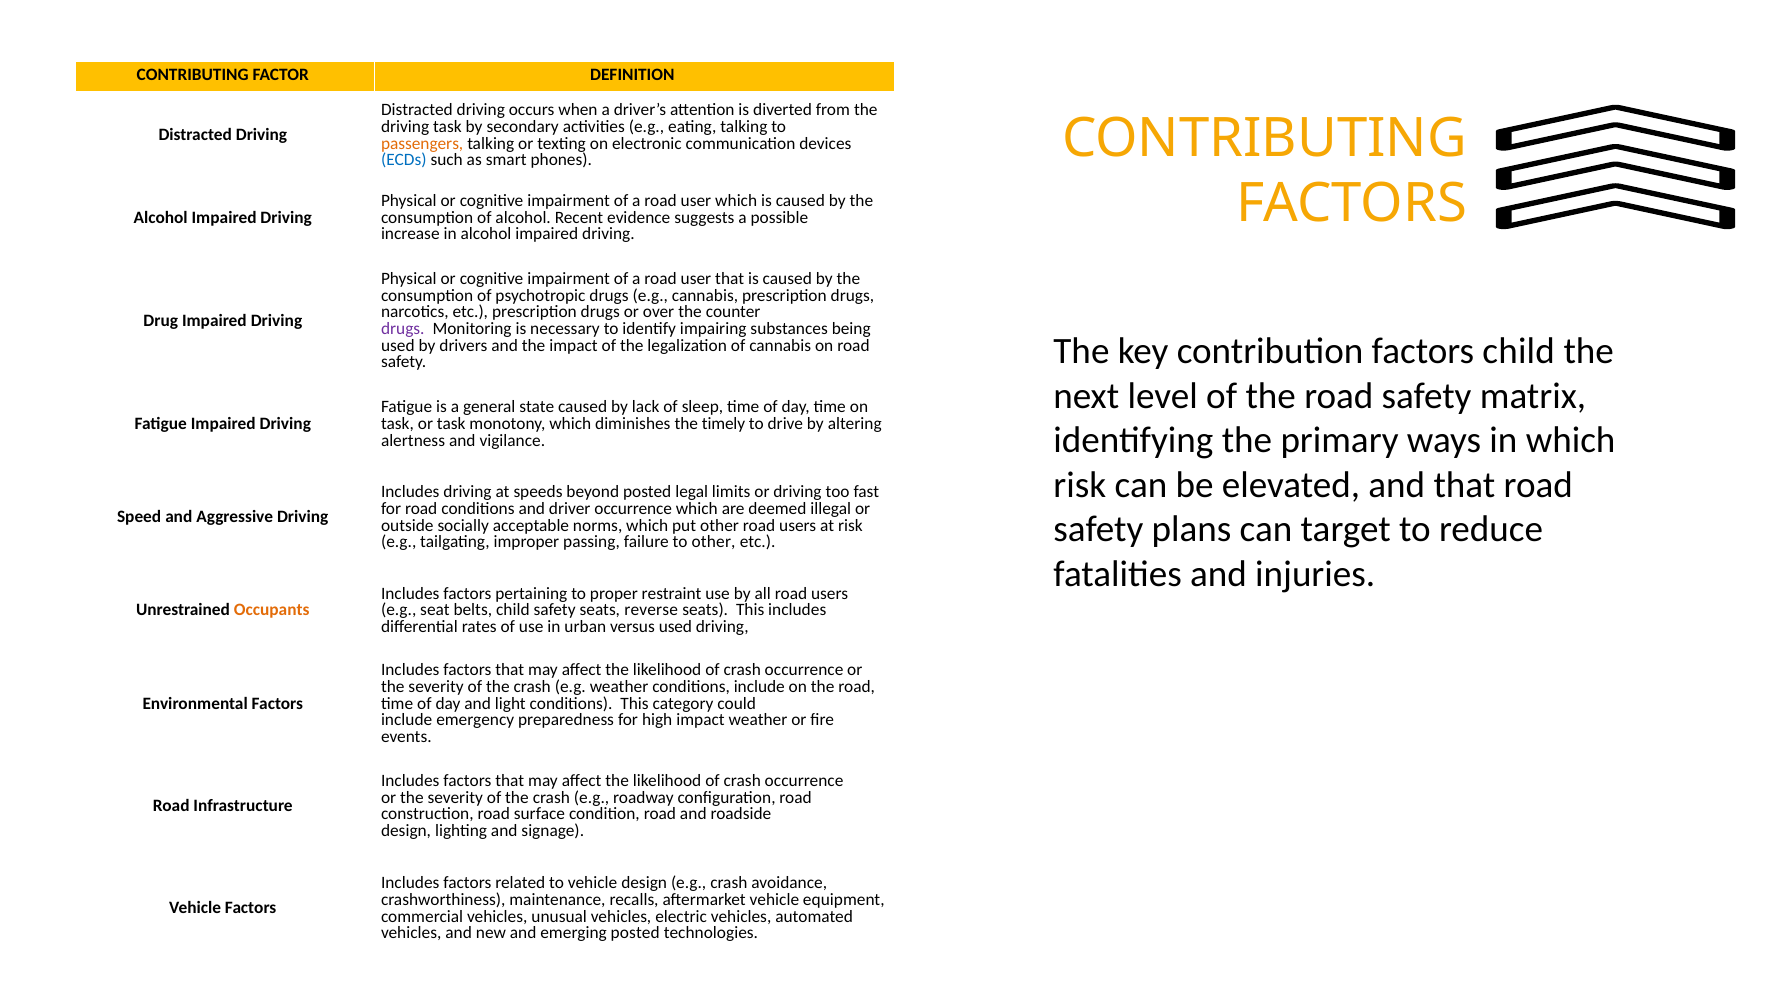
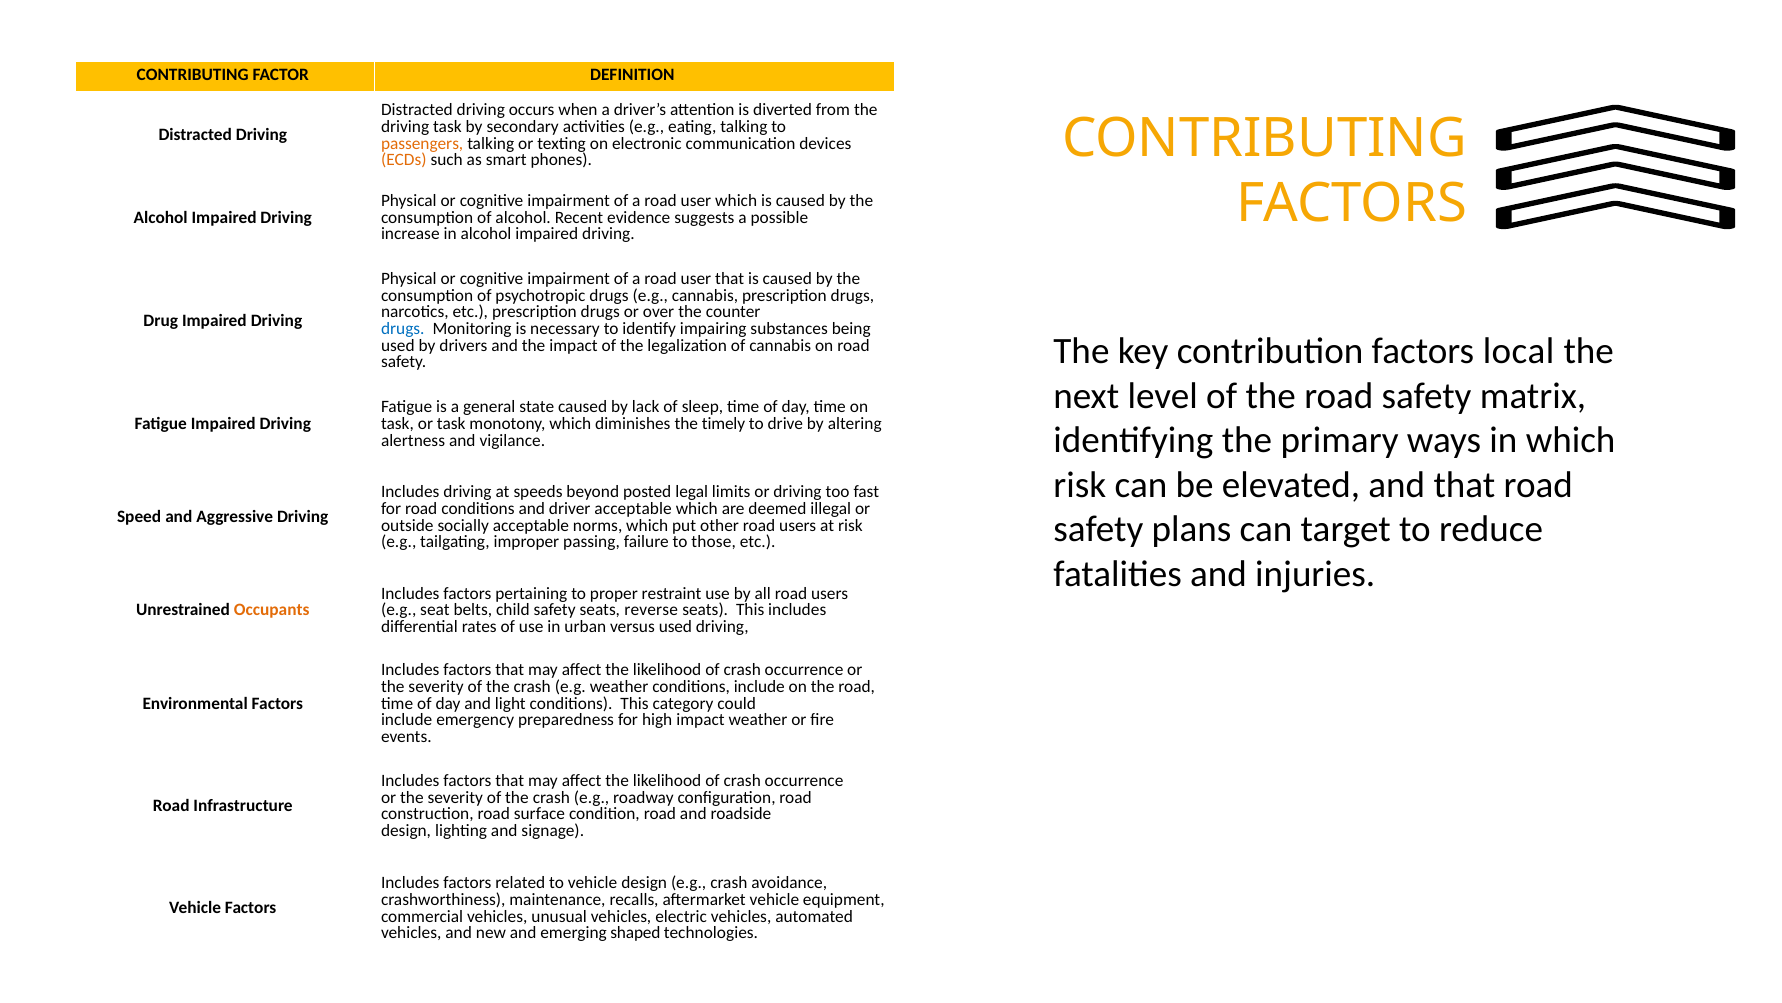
ECDs colour: blue -> orange
drugs at (403, 329) colour: purple -> blue
factors child: child -> local
driver occurrence: occurrence -> acceptable
to other: other -> those
emerging posted: posted -> shaped
